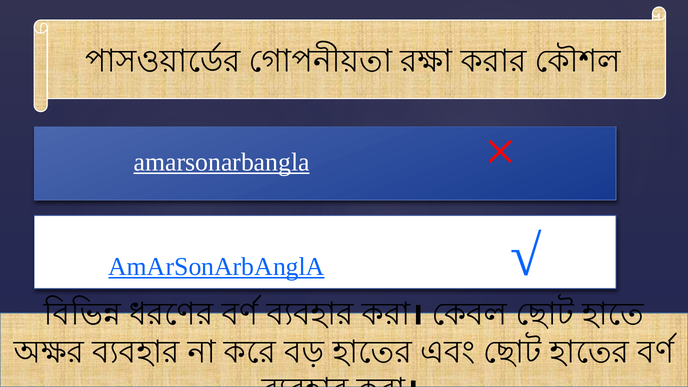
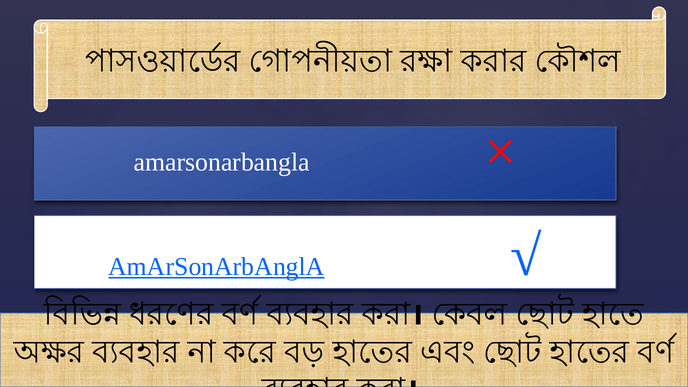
amarsonarbangla at (222, 162) underline: present -> none
